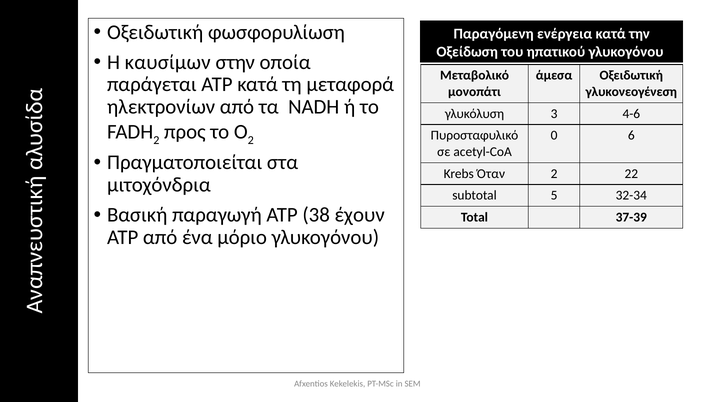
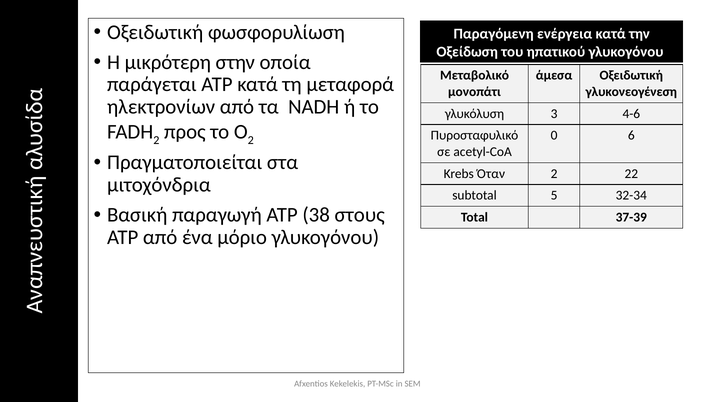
καυσίμων: καυσίμων -> μικρότερη
έχουν: έχουν -> στους
